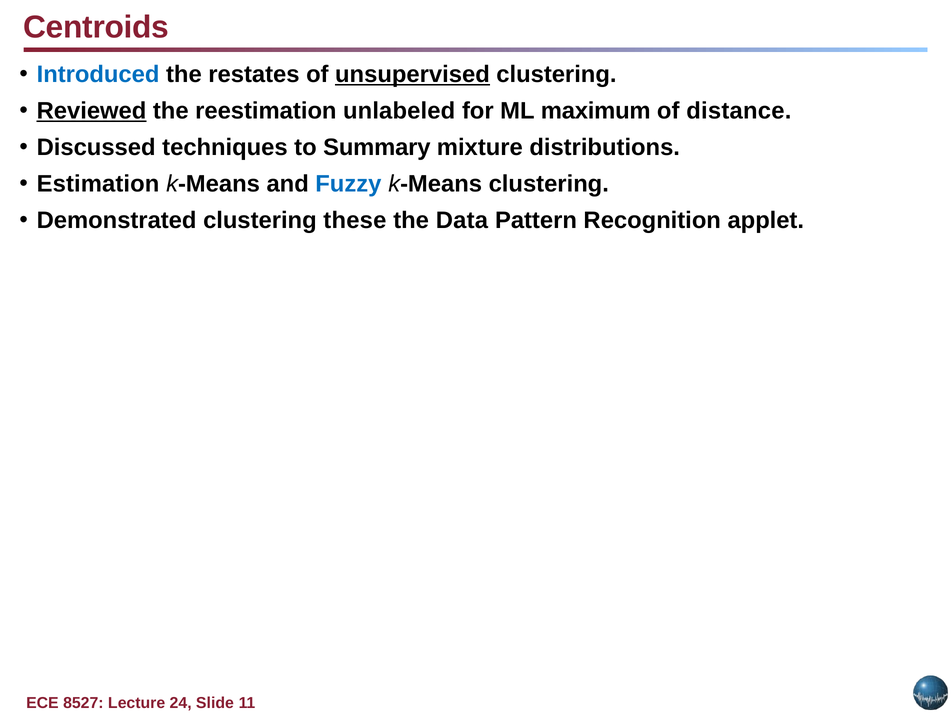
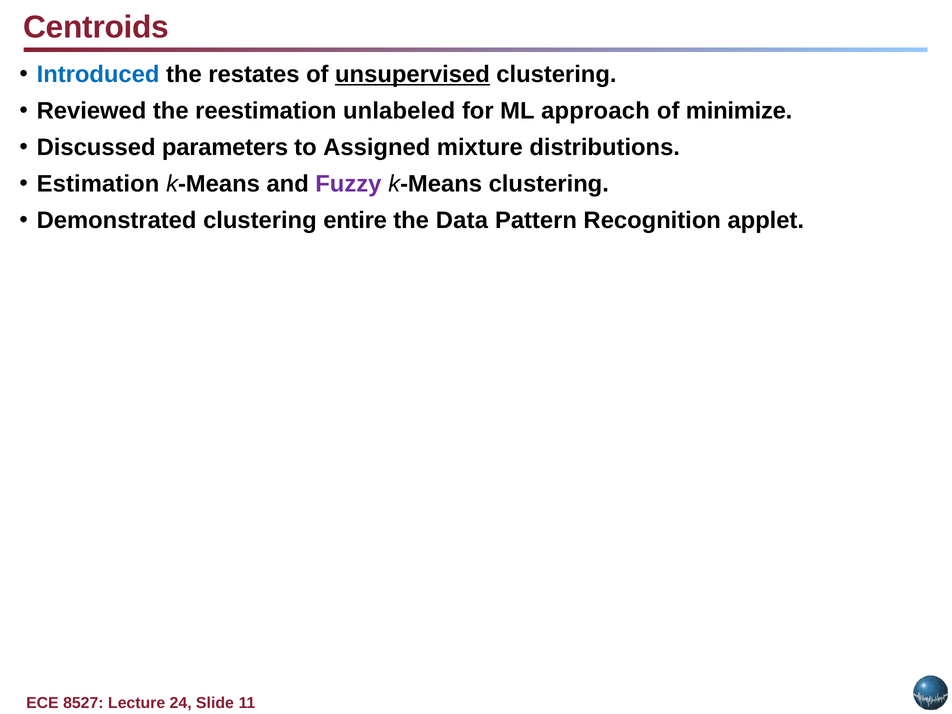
Reviewed underline: present -> none
maximum: maximum -> approach
distance: distance -> minimize
techniques: techniques -> parameters
Summary: Summary -> Assigned
Fuzzy colour: blue -> purple
these: these -> entire
